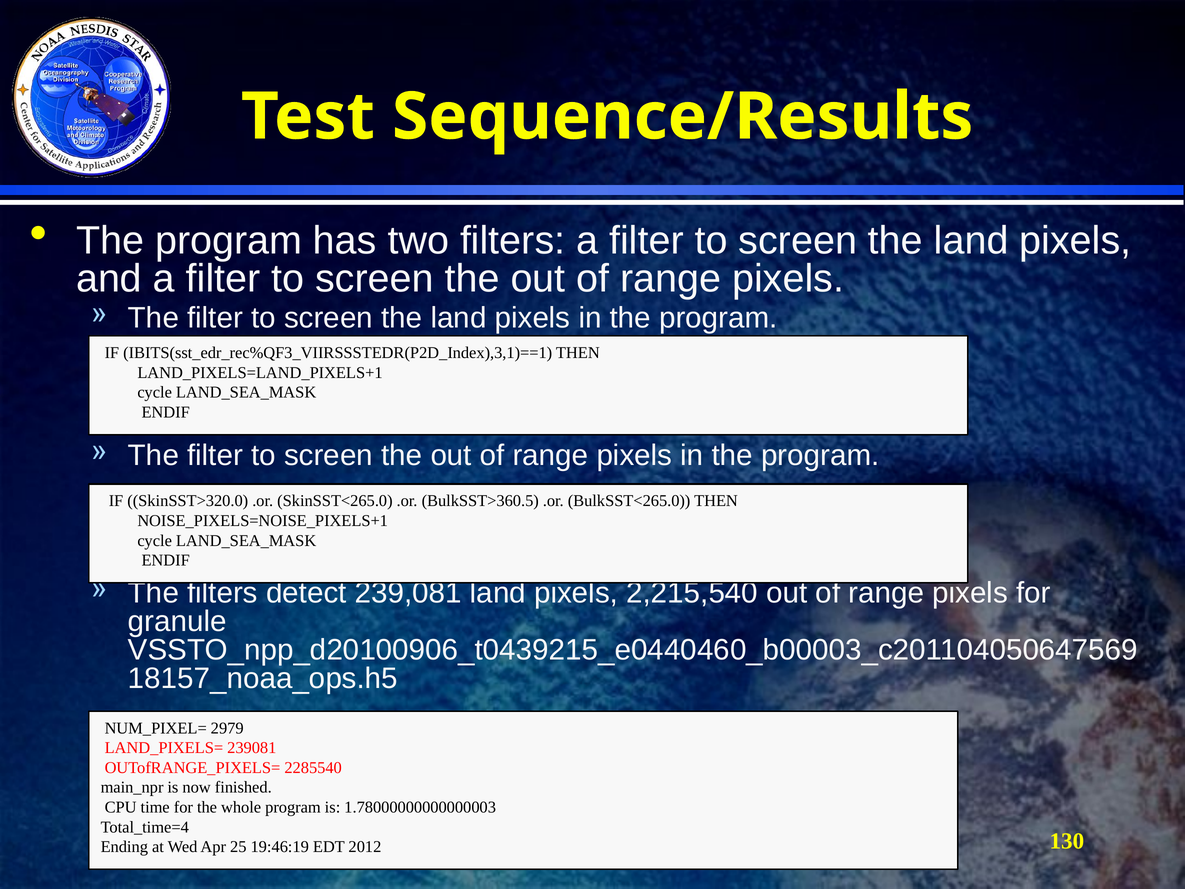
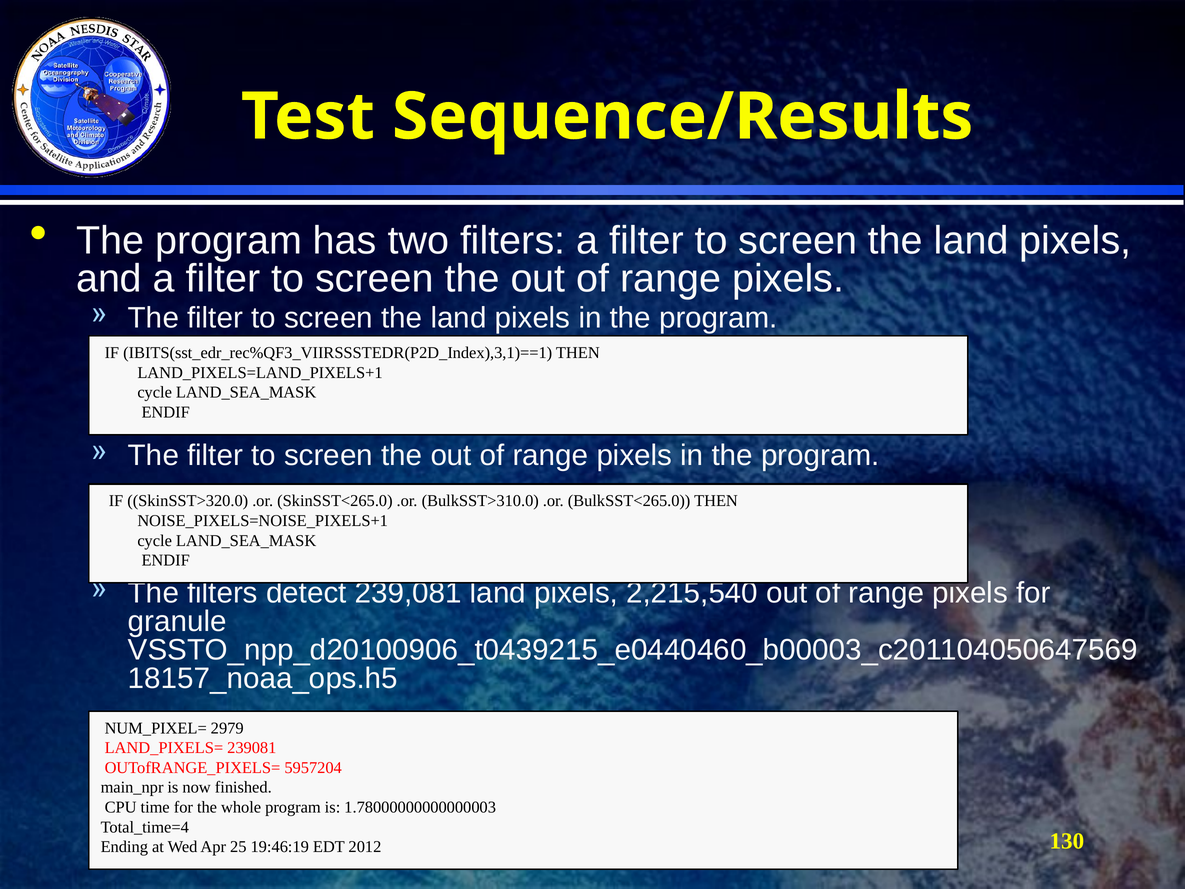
BulkSST>360.5: BulkSST>360.5 -> BulkSST>310.0
2285540: 2285540 -> 5957204
